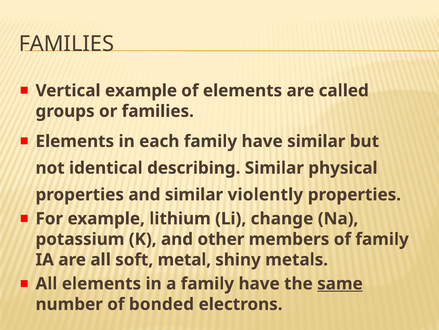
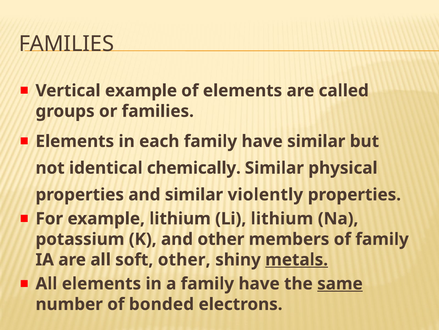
describing: describing -> chemically
Li change: change -> lithium
soft metal: metal -> other
metals underline: none -> present
